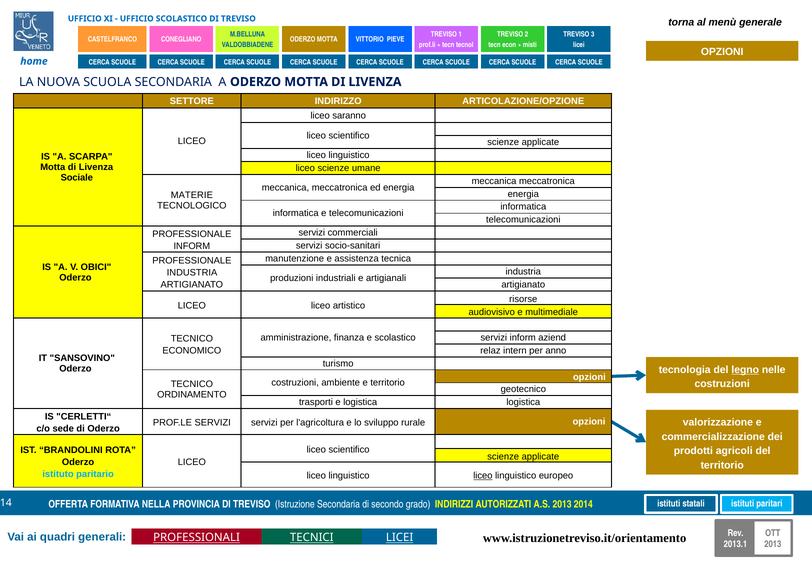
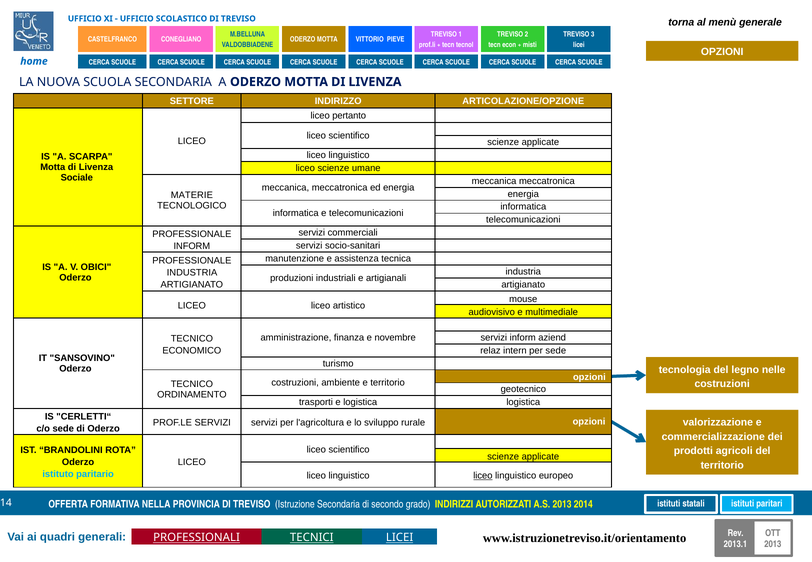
saranno: saranno -> pertanto
risorse: risorse -> mouse
e scolastico: scolastico -> novembre
per anno: anno -> sede
legno underline: present -> none
